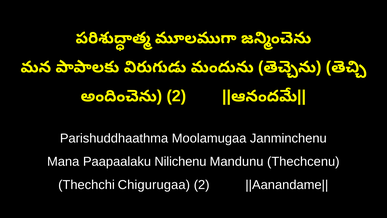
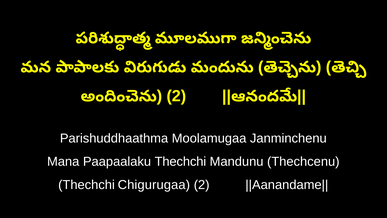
Paapaalaku Nilichenu: Nilichenu -> Thechchi
